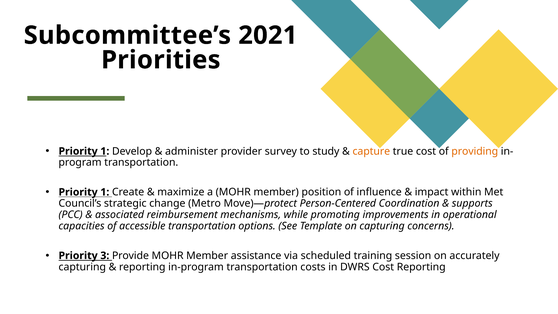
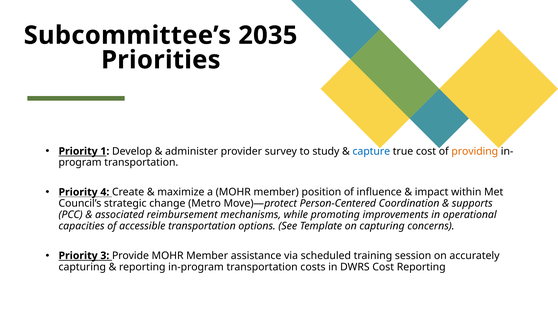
2021: 2021 -> 2035
capture colour: orange -> blue
1 at (105, 192): 1 -> 4
